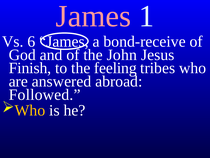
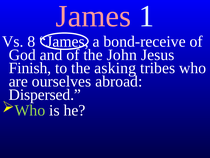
6: 6 -> 8
feeling: feeling -> asking
answered: answered -> ourselves
Followed: Followed -> Dispersed
Who at (30, 110) colour: yellow -> light green
